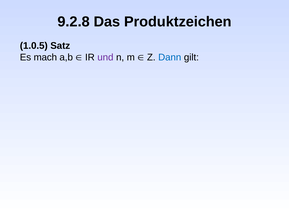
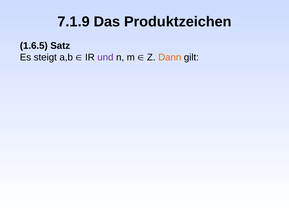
9.2.8: 9.2.8 -> 7.1.9
1.0.5: 1.0.5 -> 1.6.5
mach: mach -> steigt
Dann colour: blue -> orange
